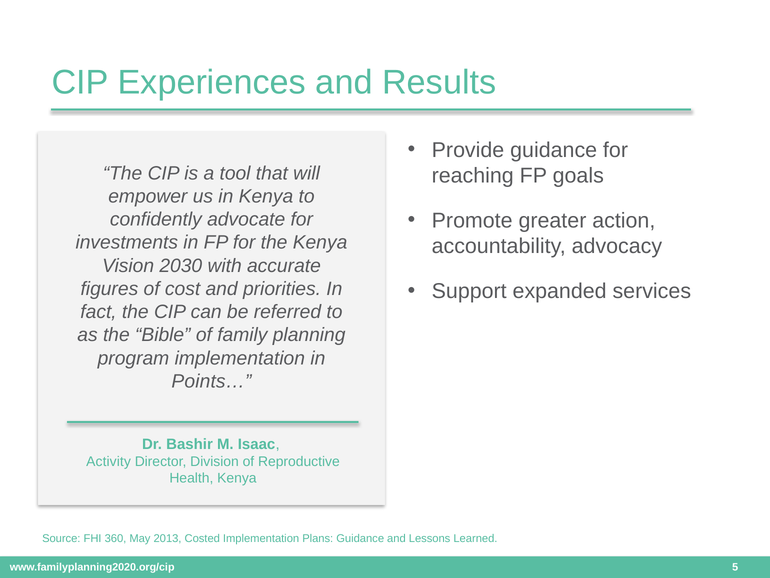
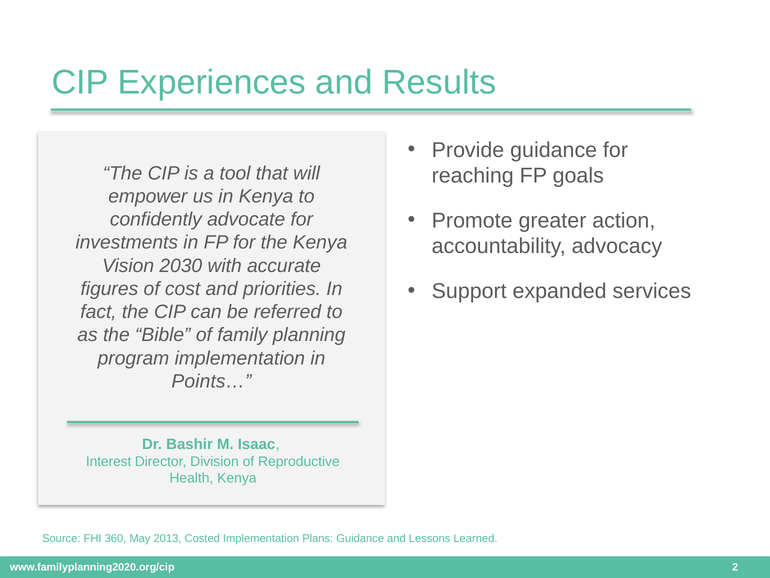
Activity: Activity -> Interest
5: 5 -> 2
